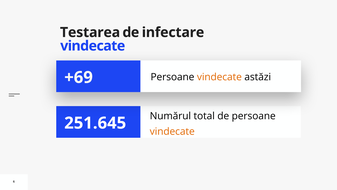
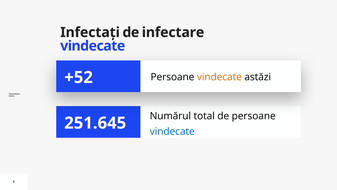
Testarea: Testarea -> Infectați
+69: +69 -> +52
vindecate at (172, 131) colour: orange -> blue
